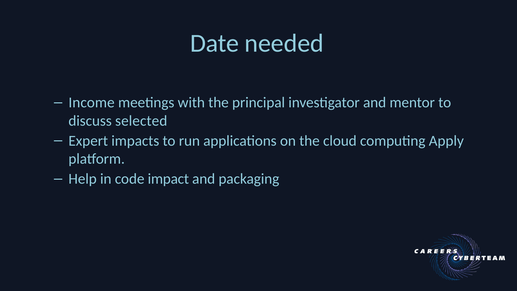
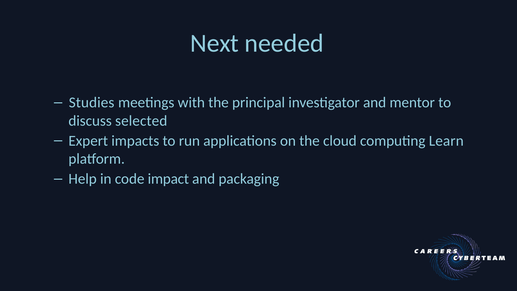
Date: Date -> Next
Income: Income -> Studies
Apply: Apply -> Learn
